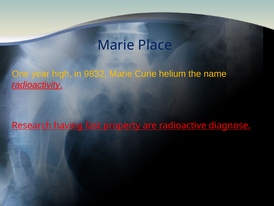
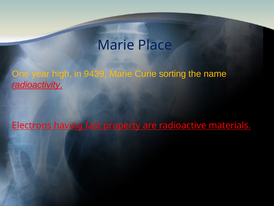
9832: 9832 -> 9439
helium: helium -> sorting
Research: Research -> Electrons
diagnose: diagnose -> materials
